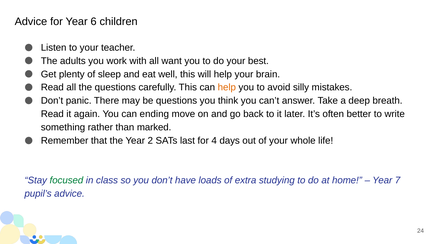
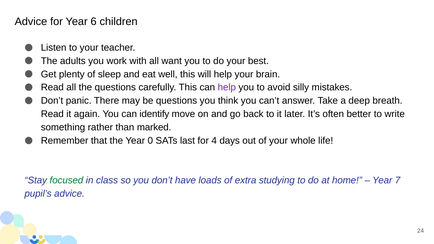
help at (227, 87) colour: orange -> purple
ending: ending -> identify
2: 2 -> 0
